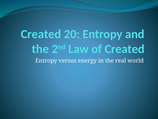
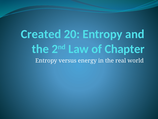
of Created: Created -> Chapter
